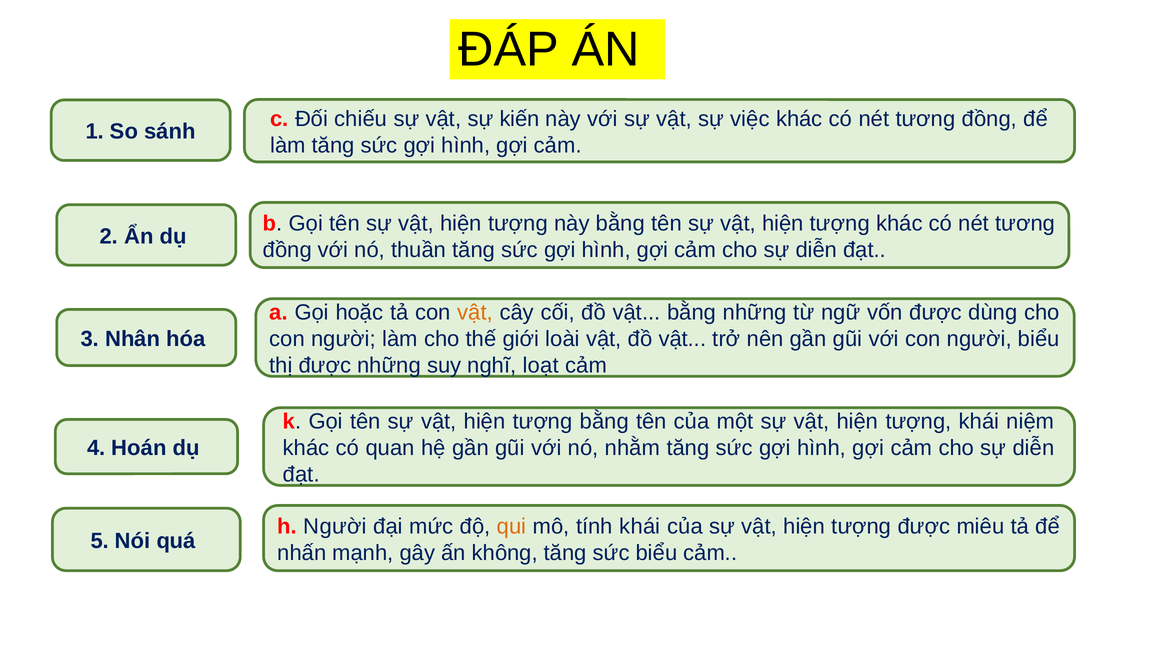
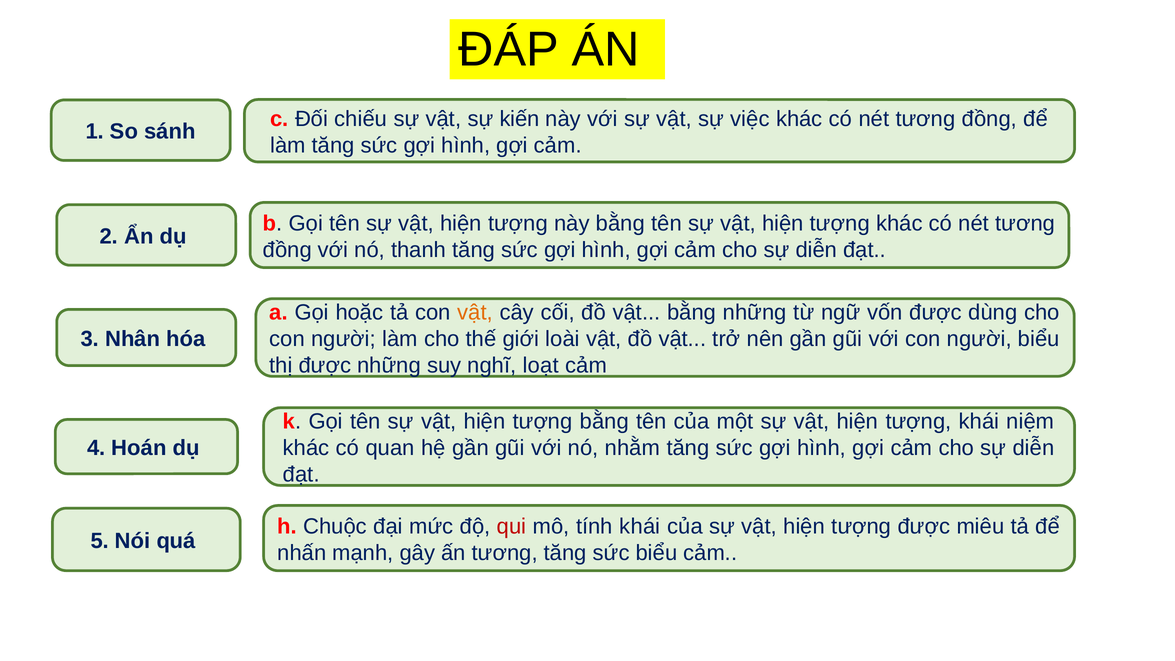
thuần: thuần -> thanh
h Người: Người -> Chuộc
qui colour: orange -> red
ấn không: không -> tương
